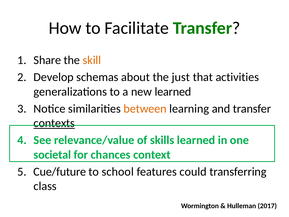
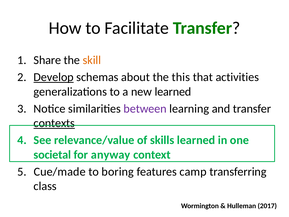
Develop underline: none -> present
just: just -> this
between colour: orange -> purple
chances: chances -> anyway
Cue/future: Cue/future -> Cue/made
school: school -> boring
could: could -> camp
